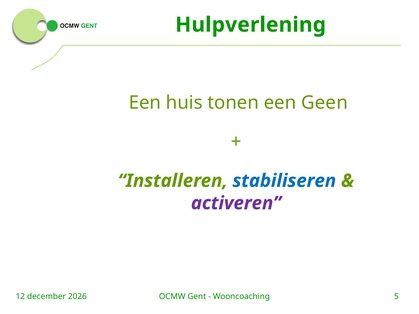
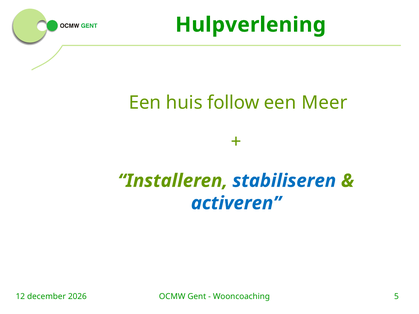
tonen: tonen -> follow
Geen: Geen -> Meer
activeren colour: purple -> blue
